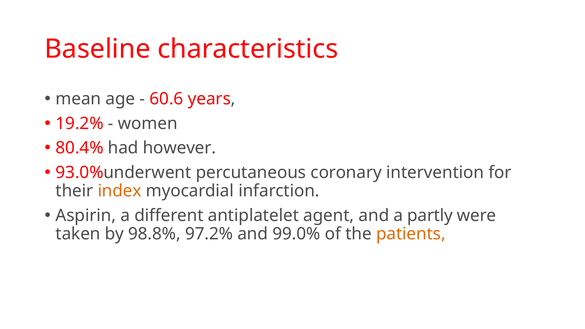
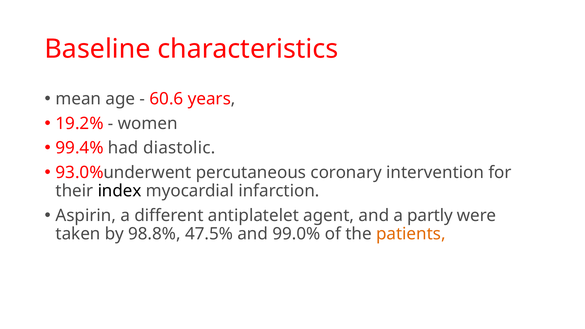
80.4%: 80.4% -> 99.4%
however: however -> diastolic
index colour: orange -> black
97.2%: 97.2% -> 47.5%
